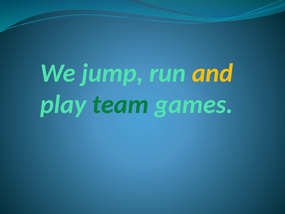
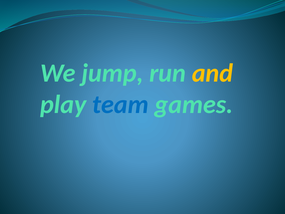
team colour: green -> blue
